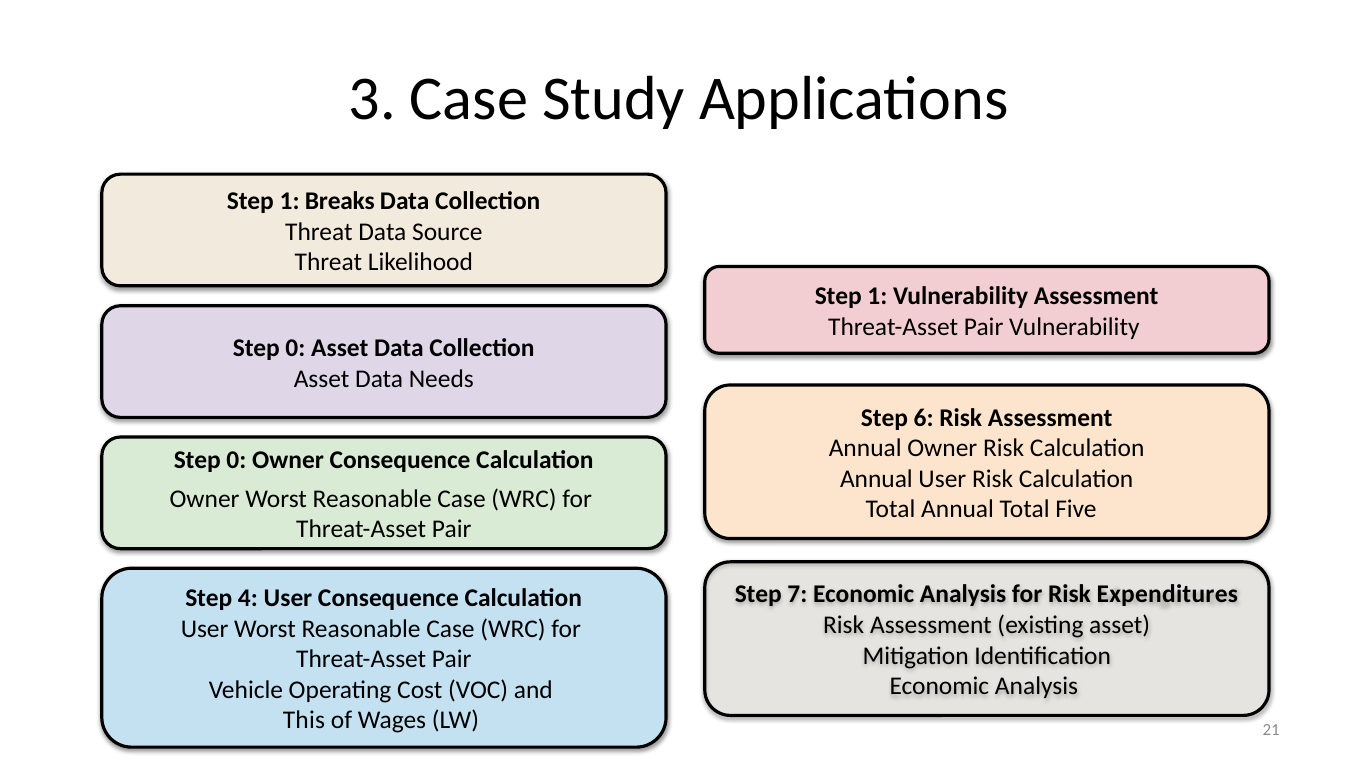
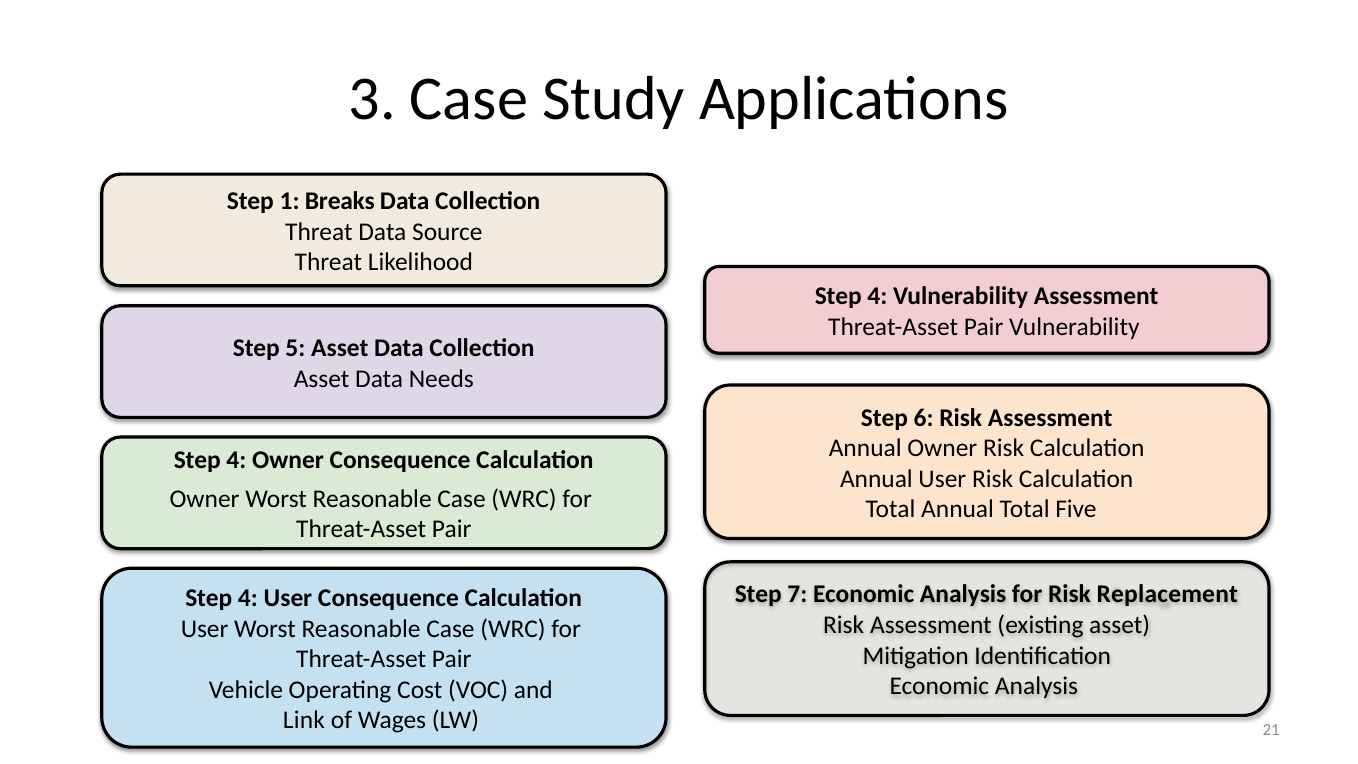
1 at (877, 296): 1 -> 4
0 at (295, 348): 0 -> 5
0 at (236, 460): 0 -> 4
Expenditures: Expenditures -> Replacement
This: This -> Link
